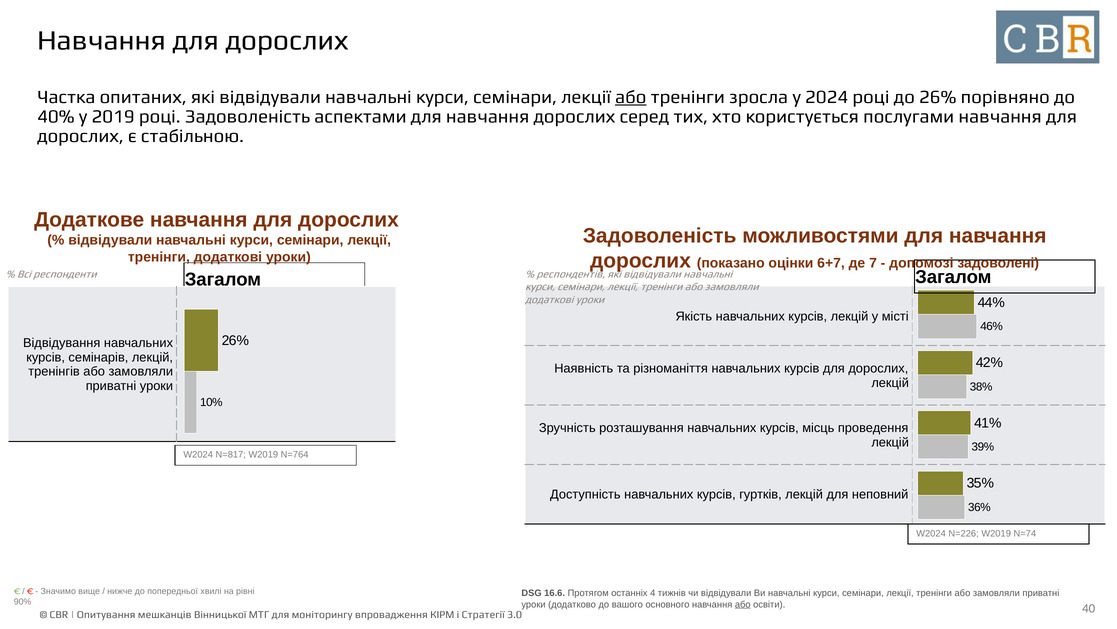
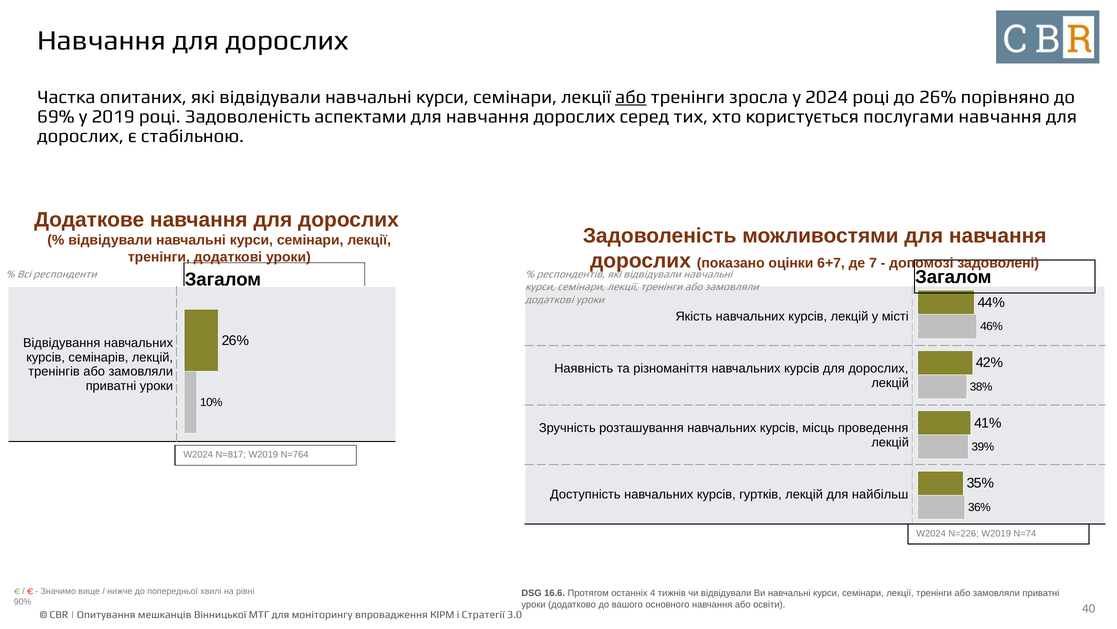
40%: 40% -> 69%
неповний: неповний -> найбільш
або at (743, 604) underline: present -> none
